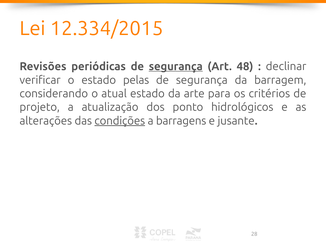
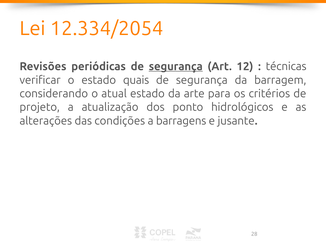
12.334/2015: 12.334/2015 -> 12.334/2054
48: 48 -> 12
declinar: declinar -> técnicas
pelas: pelas -> quais
condições underline: present -> none
